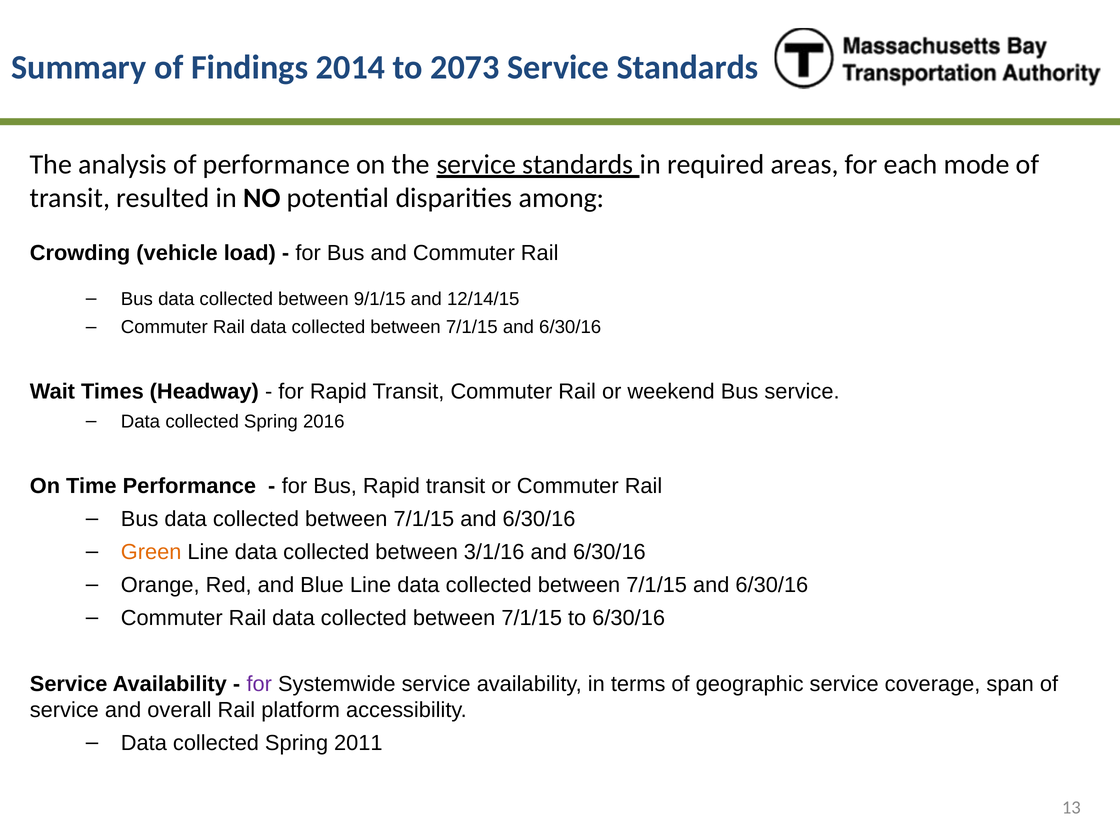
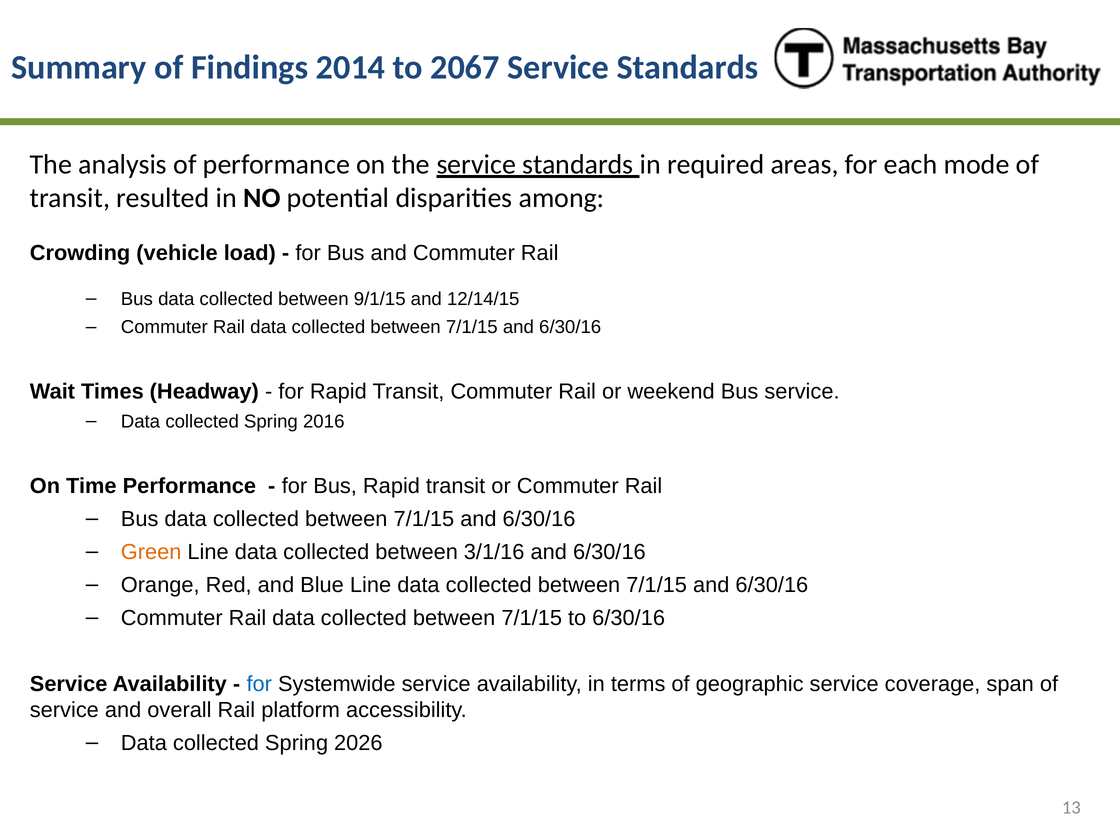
2073: 2073 -> 2067
for at (259, 684) colour: purple -> blue
2011: 2011 -> 2026
